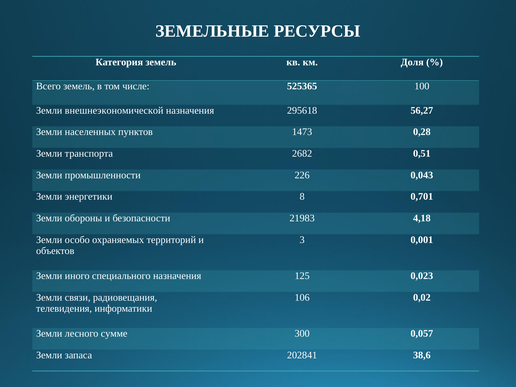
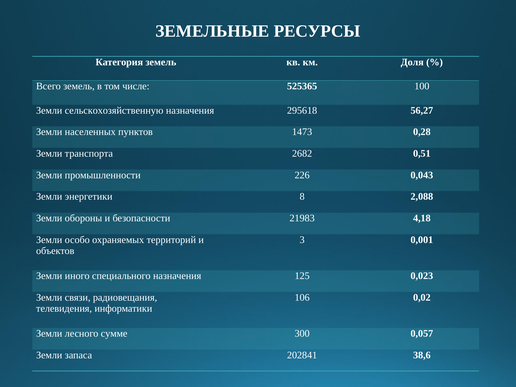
внешнеэкономической: внешнеэкономической -> сельскохозяйственную
0,701: 0,701 -> 2,088
